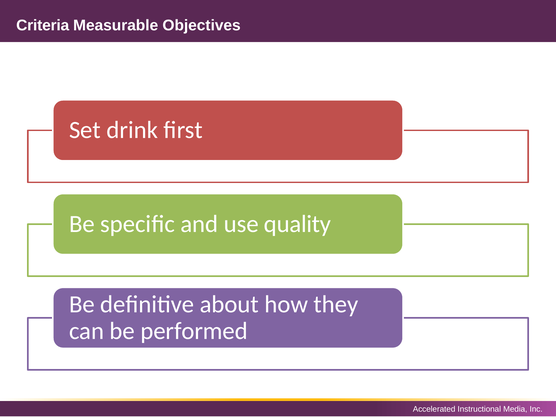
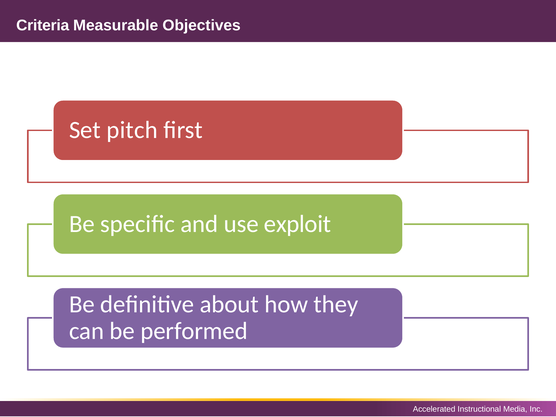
drink: drink -> pitch
quality: quality -> exploit
